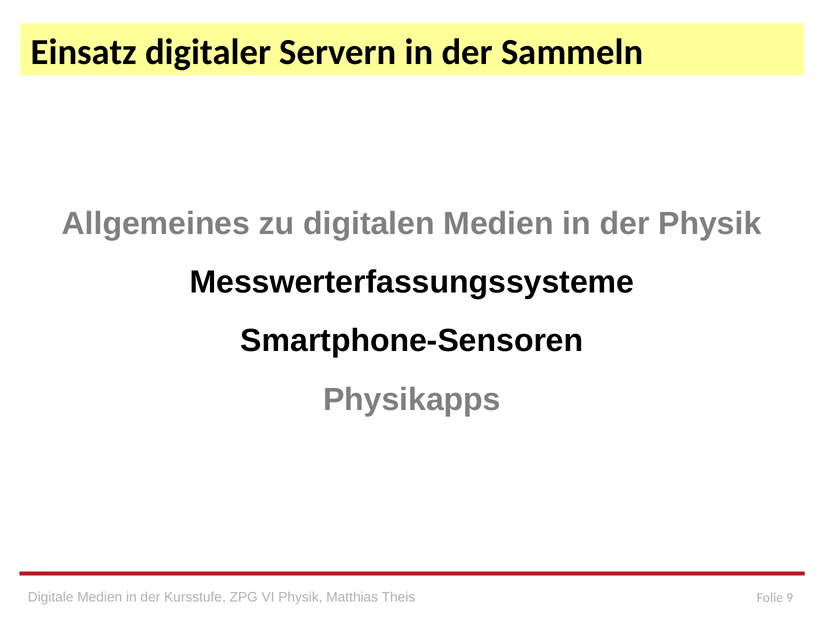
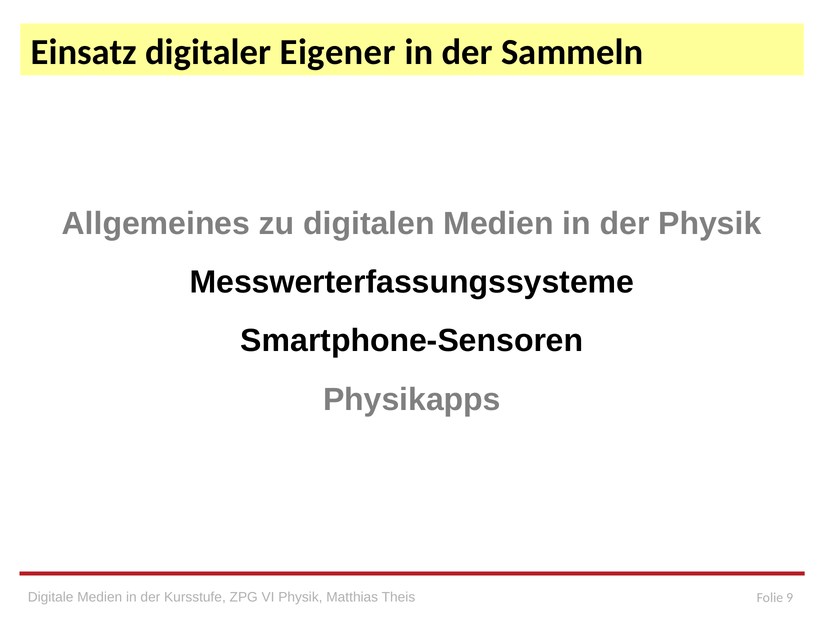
Servern: Servern -> Eigener
